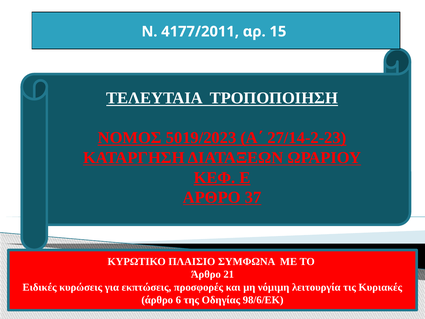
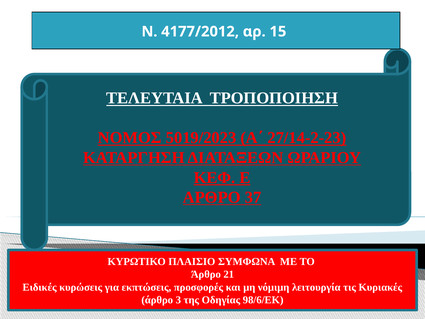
4177/2011: 4177/2011 -> 4177/2012
6: 6 -> 3
